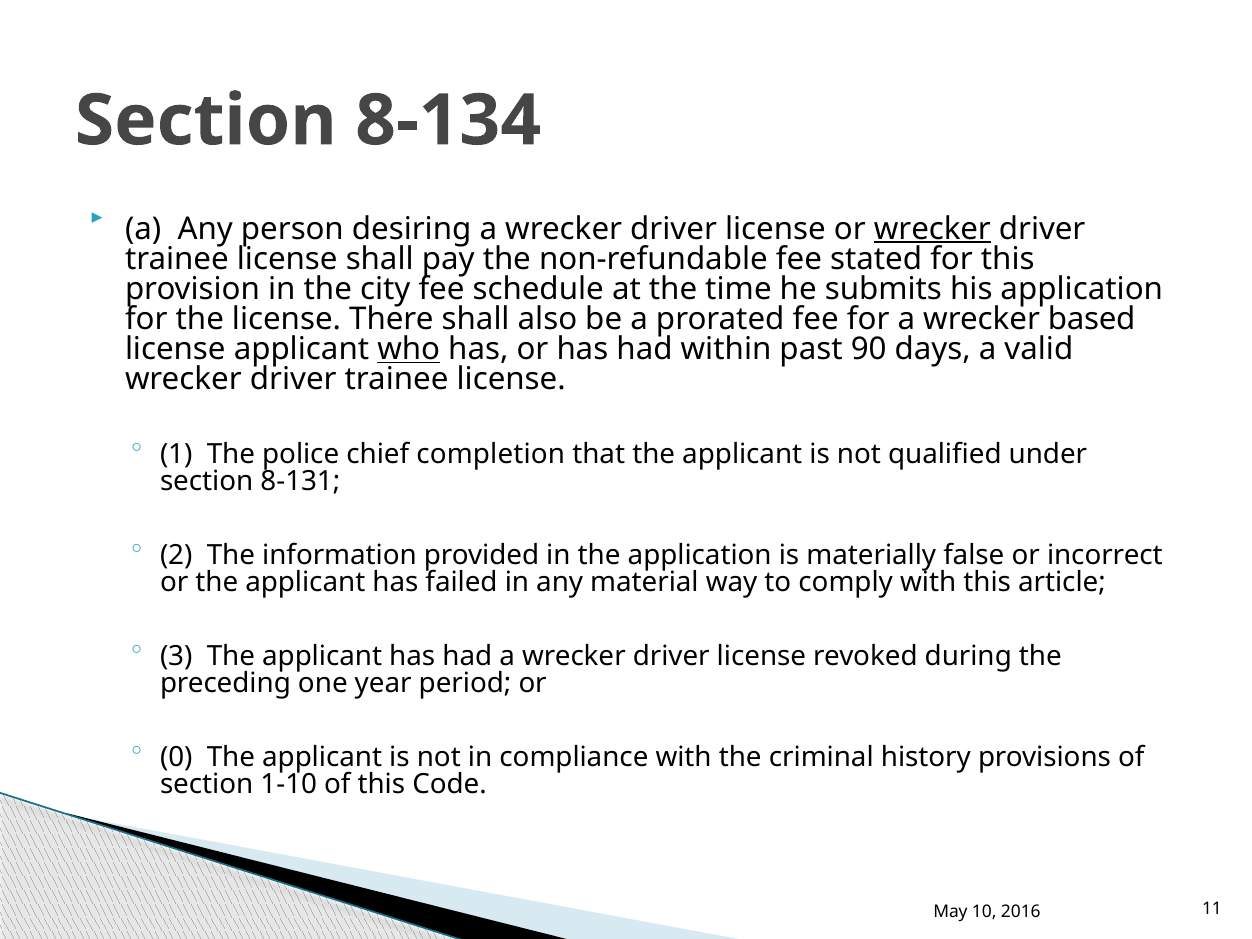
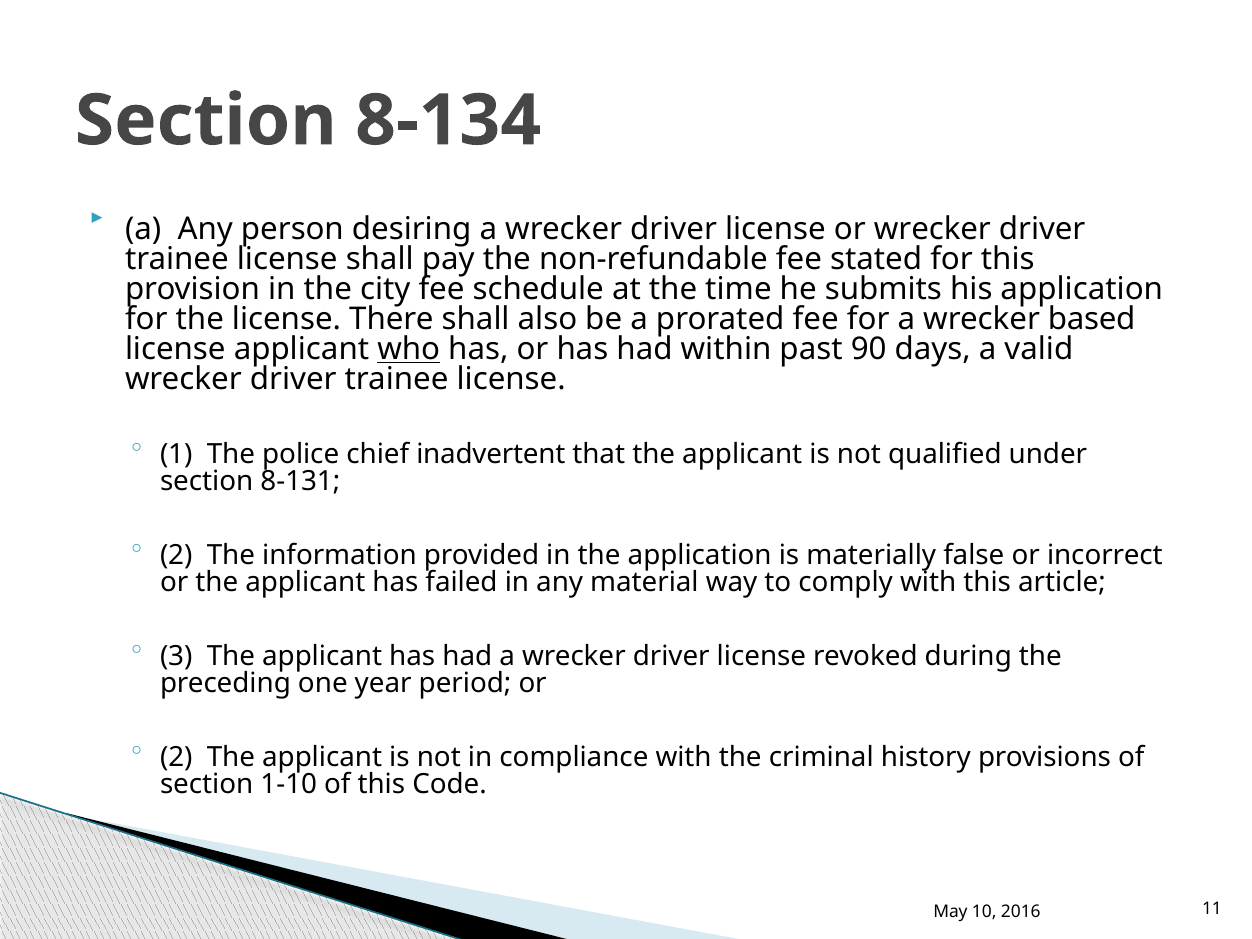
wrecker at (932, 229) underline: present -> none
completion: completion -> inadvertent
0 at (176, 758): 0 -> 2
